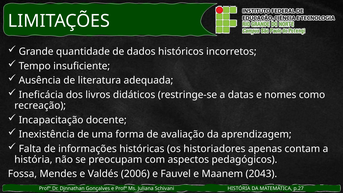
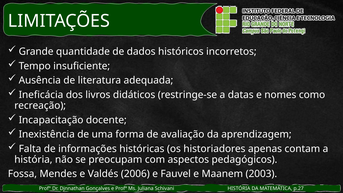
2043: 2043 -> 2003
